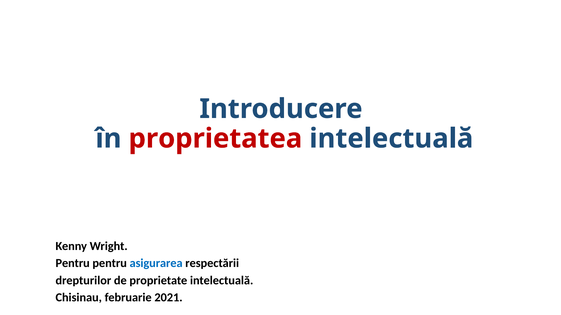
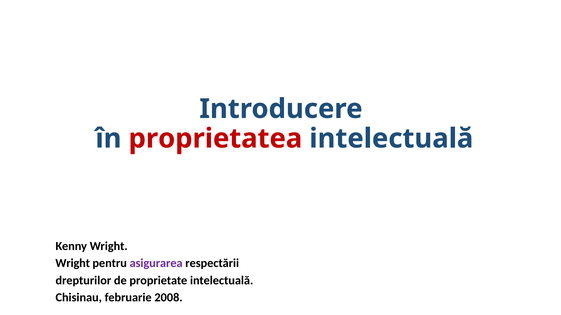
Pentru at (73, 264): Pentru -> Wright
asigurarea colour: blue -> purple
2021: 2021 -> 2008
